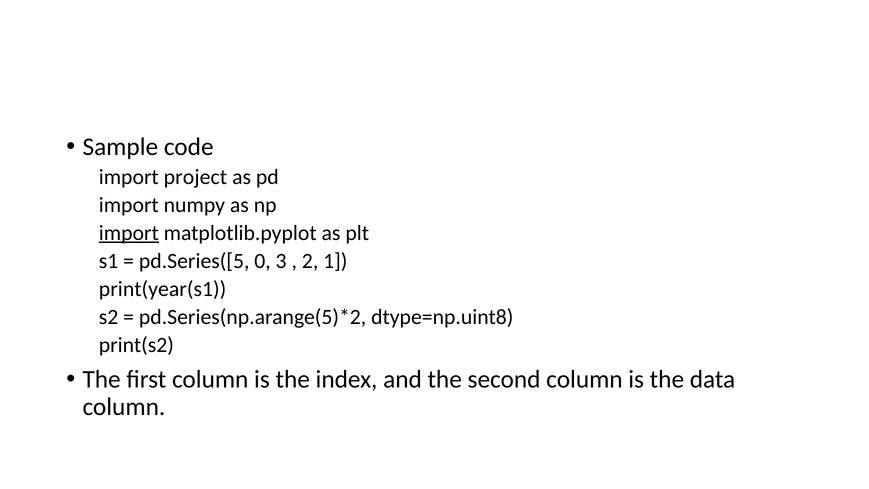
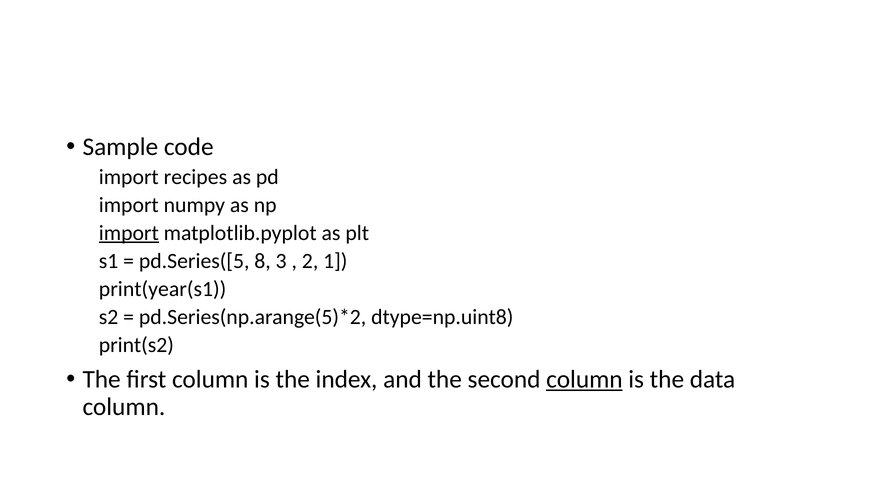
project: project -> recipes
0: 0 -> 8
column at (584, 379) underline: none -> present
